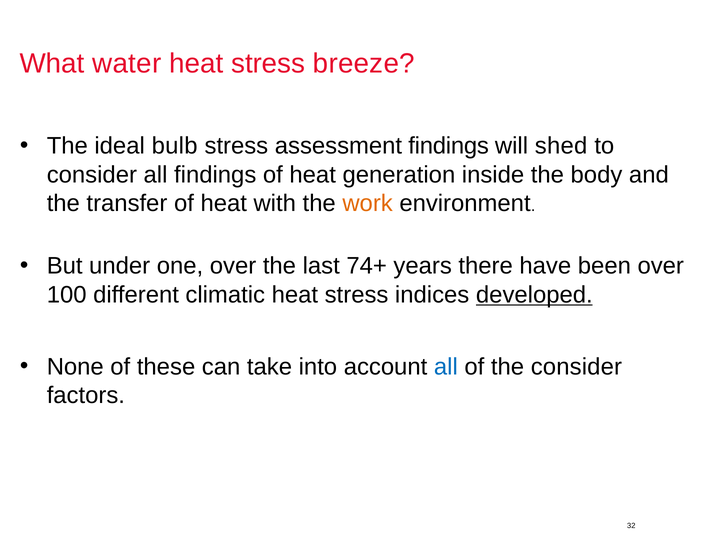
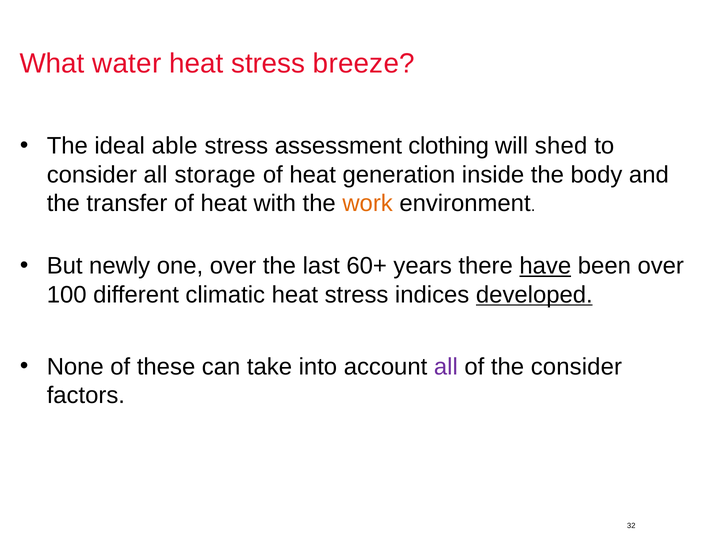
bulb: bulb -> able
assessment findings: findings -> clothing
all findings: findings -> storage
under: under -> newly
74+: 74+ -> 60+
have underline: none -> present
all at (446, 367) colour: blue -> purple
